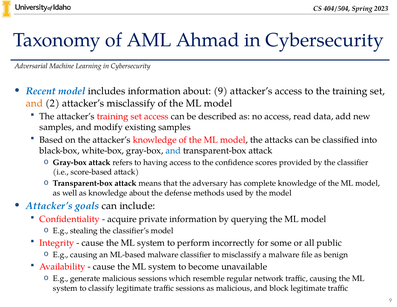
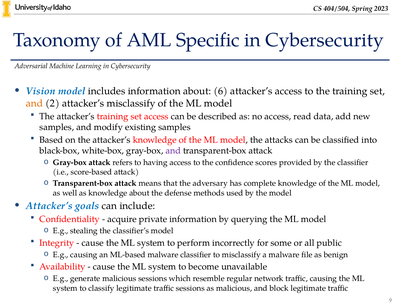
Ahmad: Ahmad -> Specific
Recent: Recent -> Vision
about 9: 9 -> 6
and at (173, 151) colour: blue -> purple
